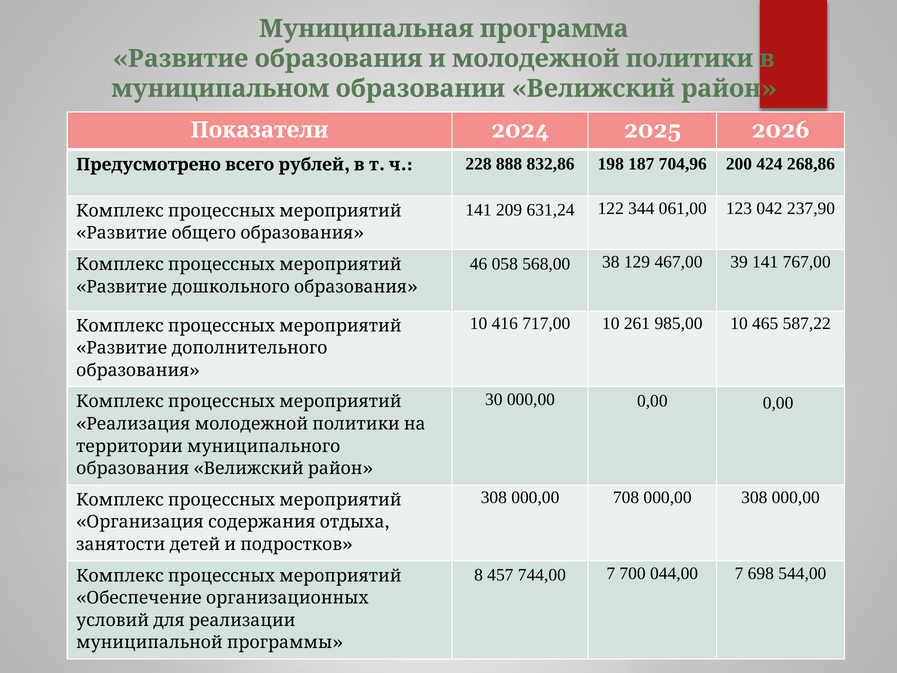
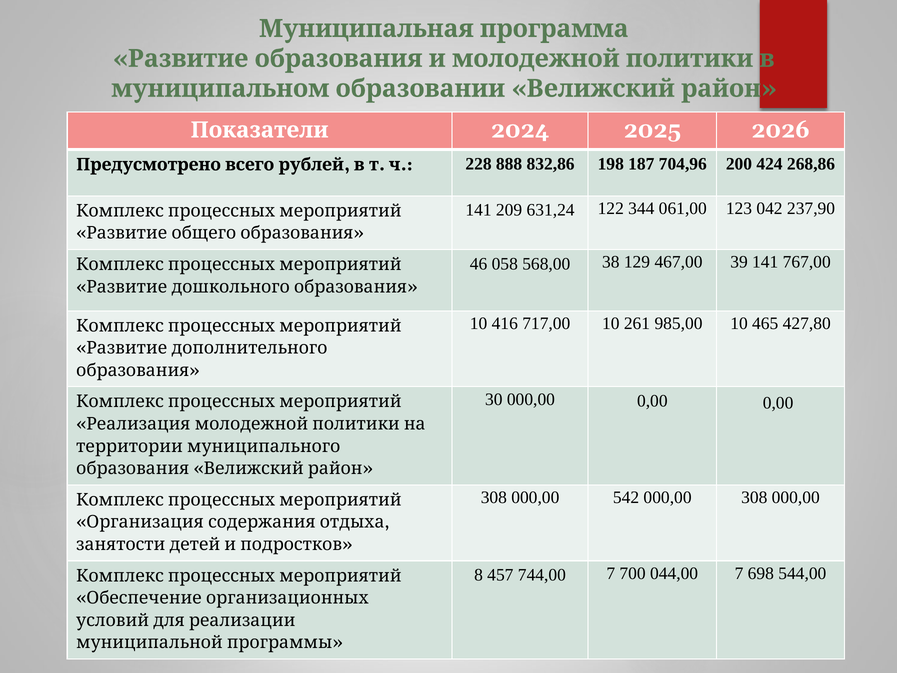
587,22: 587,22 -> 427,80
708: 708 -> 542
